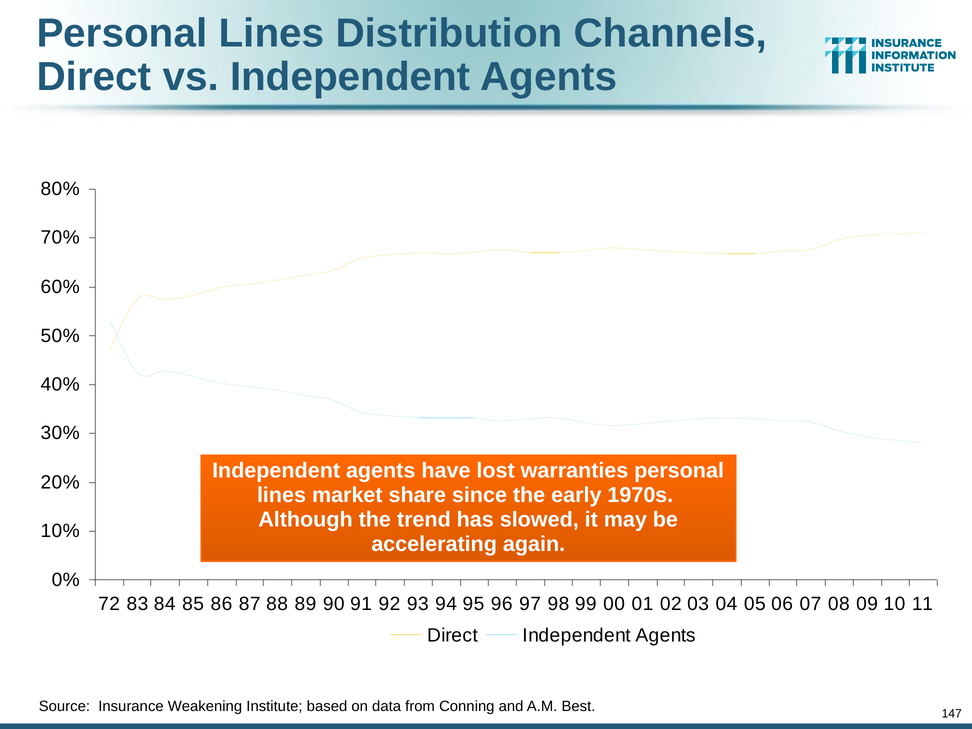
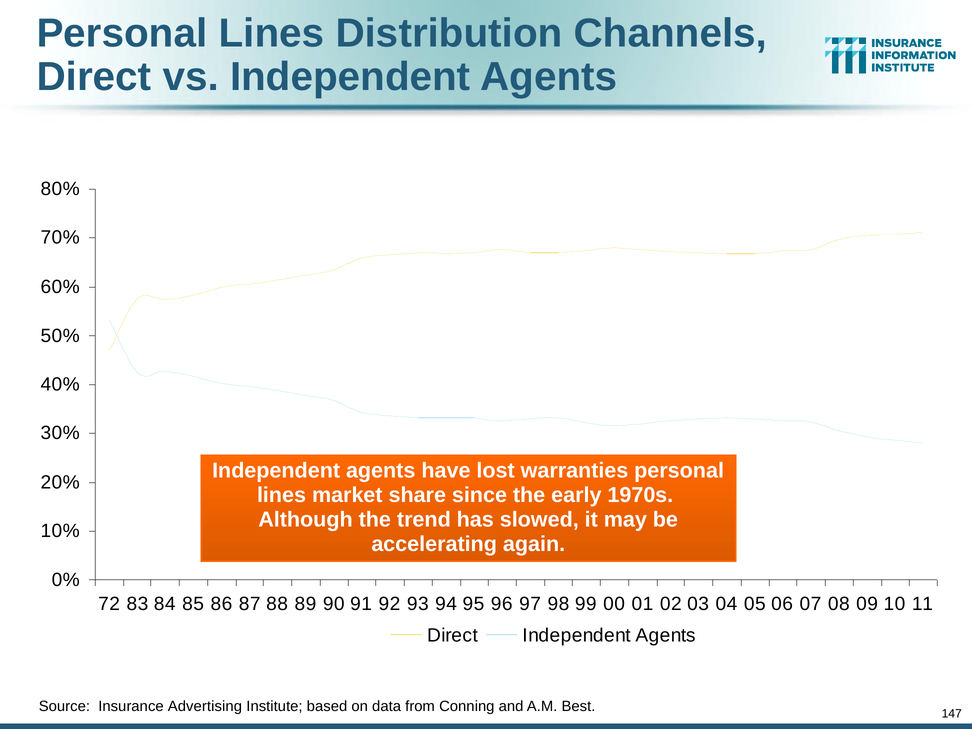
Weakening: Weakening -> Advertising
